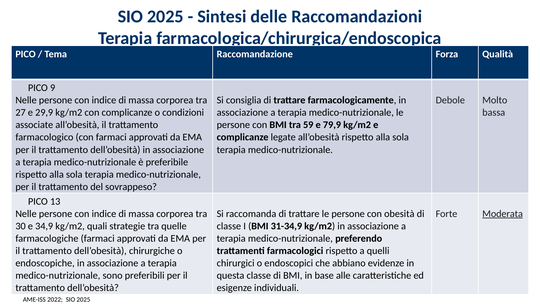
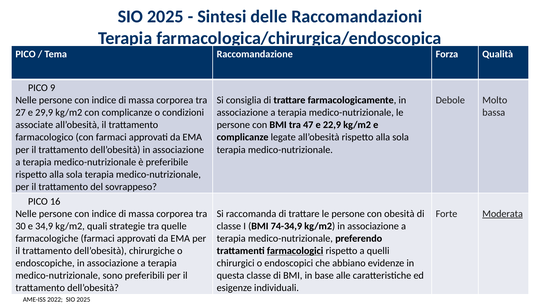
59: 59 -> 47
79,9: 79,9 -> 22,9
13: 13 -> 16
31-34,9: 31-34,9 -> 74-34,9
farmacologici underline: none -> present
